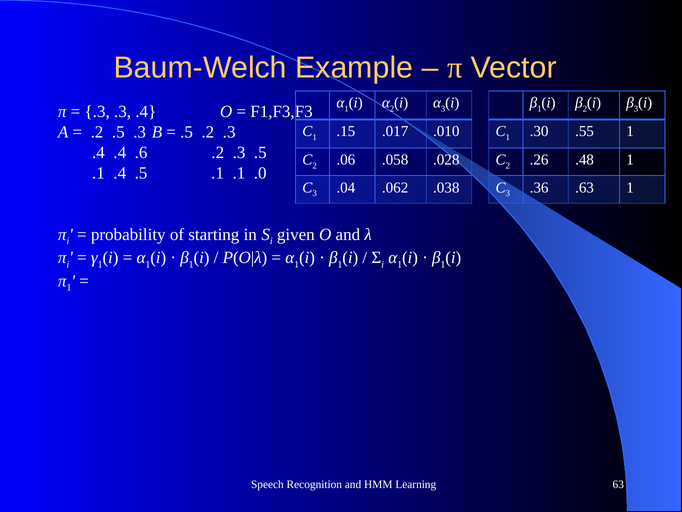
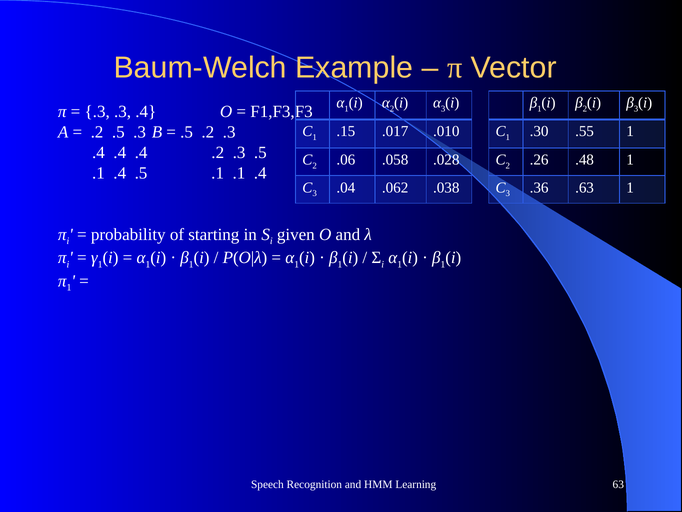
.4 .4 .6: .6 -> .4
.1 .1 .0: .0 -> .4
